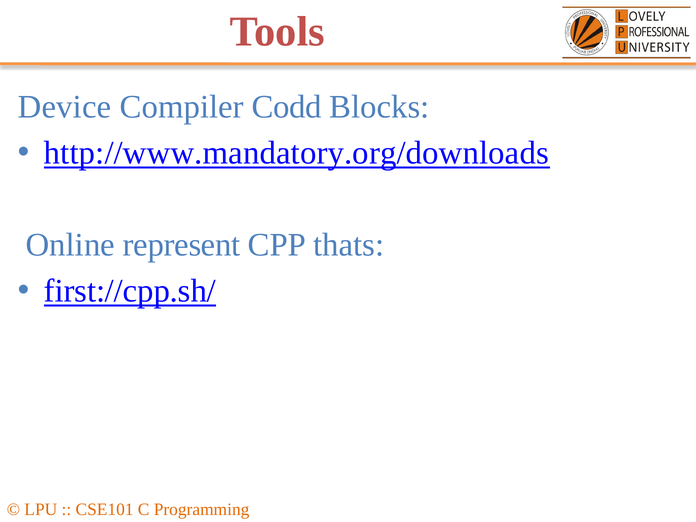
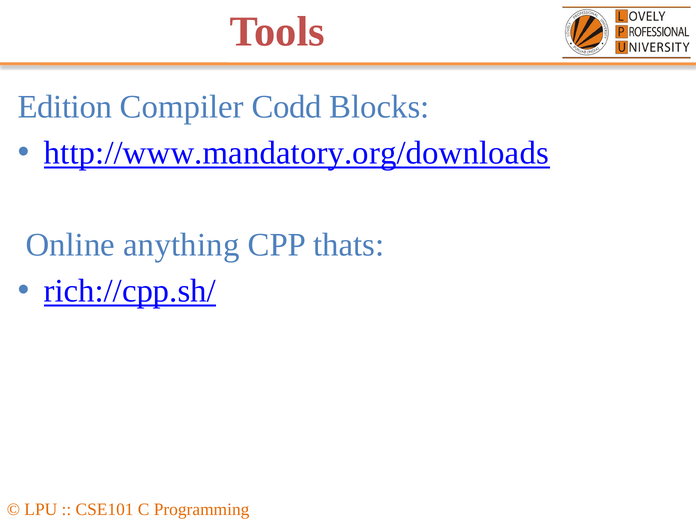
Device: Device -> Edition
represent: represent -> anything
first://cpp.sh/: first://cpp.sh/ -> rich://cpp.sh/
